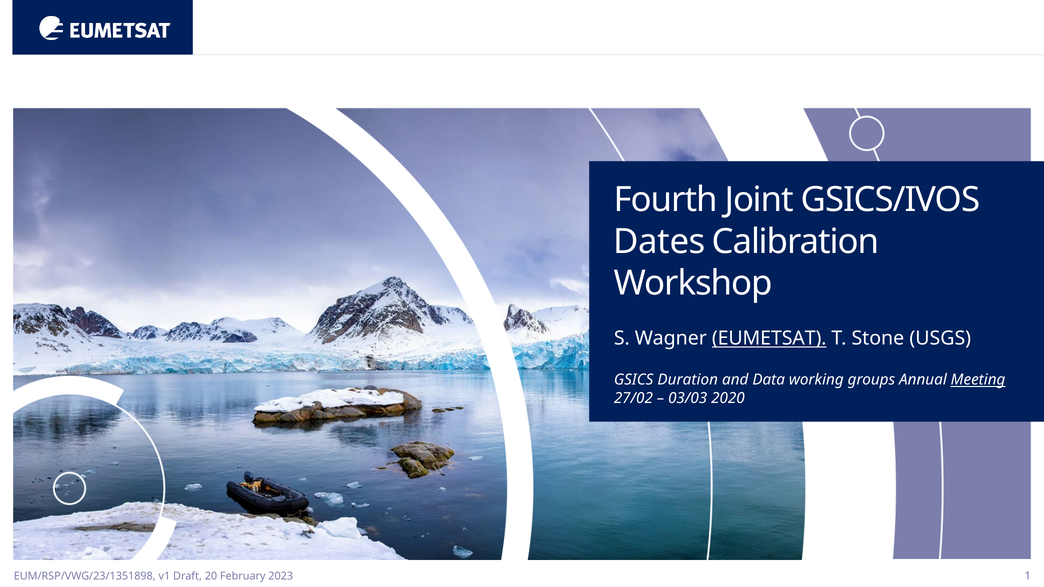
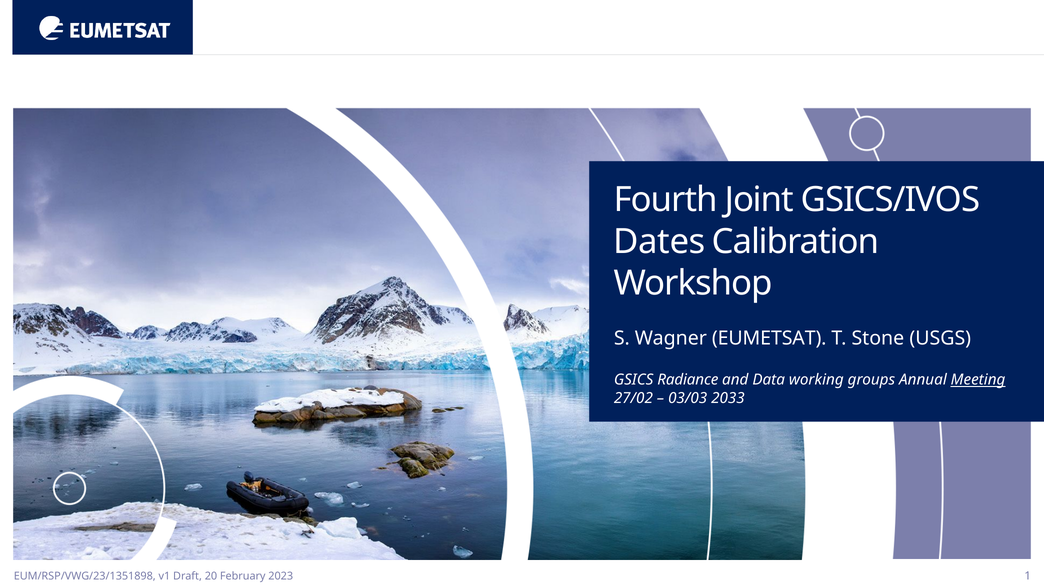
EUMETSAT underline: present -> none
Duration: Duration -> Radiance
2020: 2020 -> 2033
